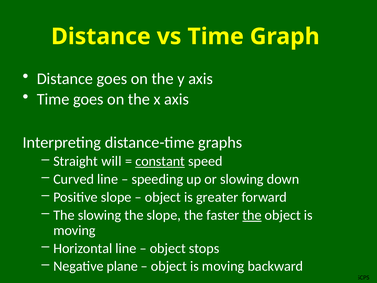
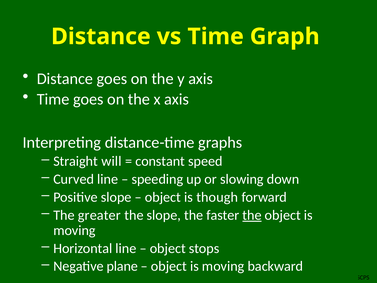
constant underline: present -> none
greater: greater -> though
The slowing: slowing -> greater
